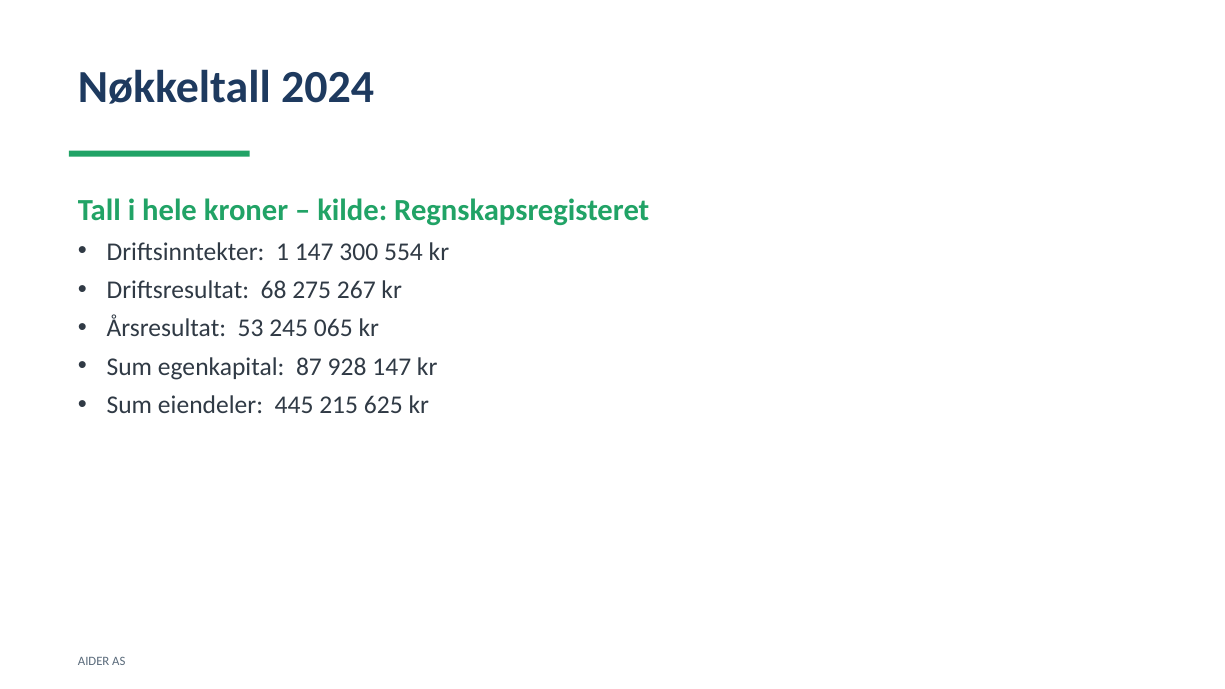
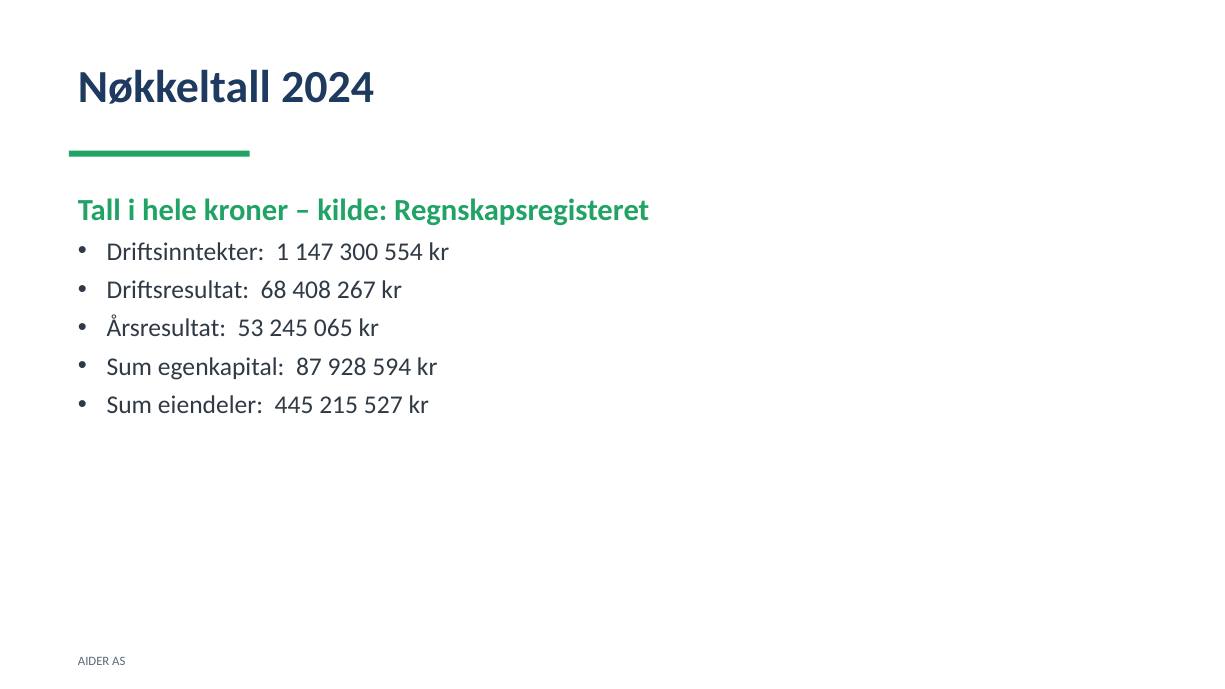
275: 275 -> 408
928 147: 147 -> 594
625: 625 -> 527
